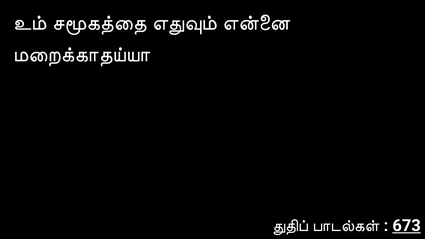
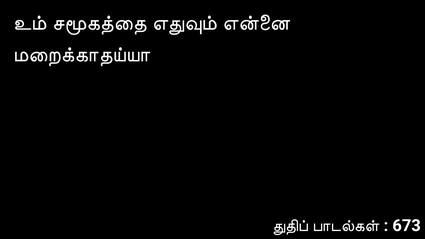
673 underline: present -> none
